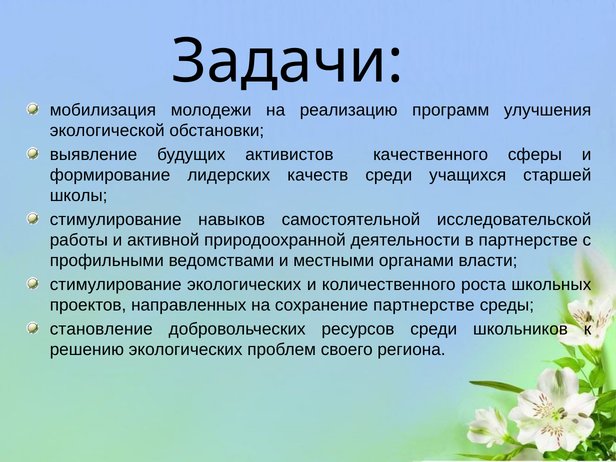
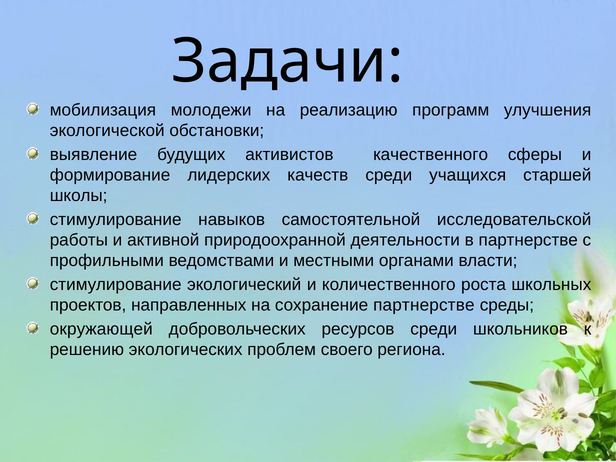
стимулирование экологических: экологических -> экологический
становление: становление -> окружающей
